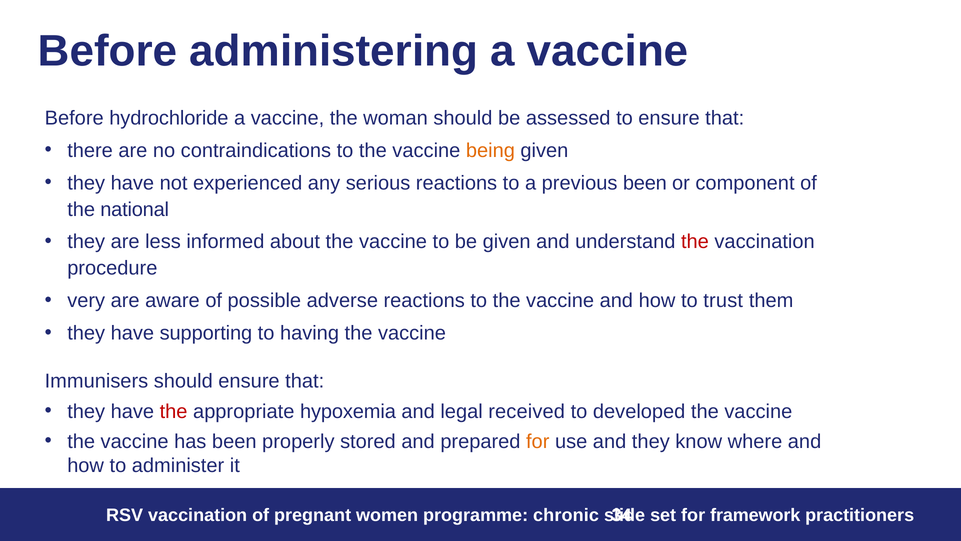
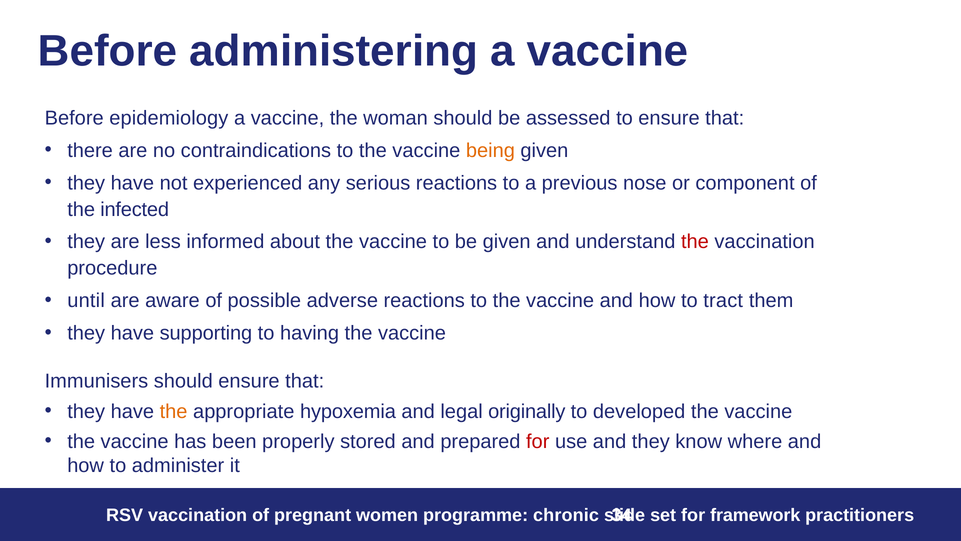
hydrochloride: hydrochloride -> epidemiology
previous been: been -> nose
national: national -> infected
very: very -> until
trust: trust -> tract
the at (174, 411) colour: red -> orange
received: received -> originally
for at (538, 441) colour: orange -> red
